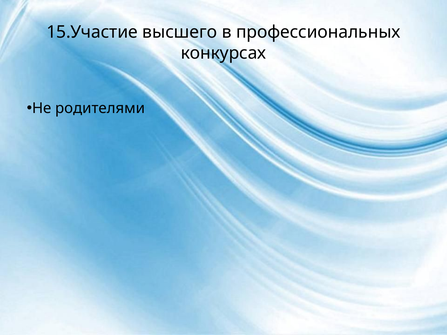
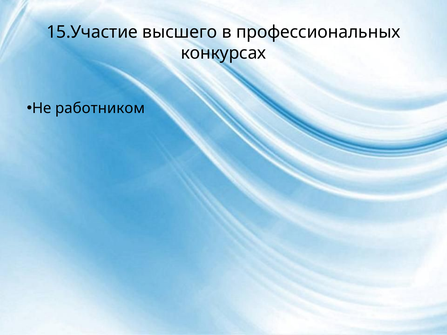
родителями: родителями -> работником
